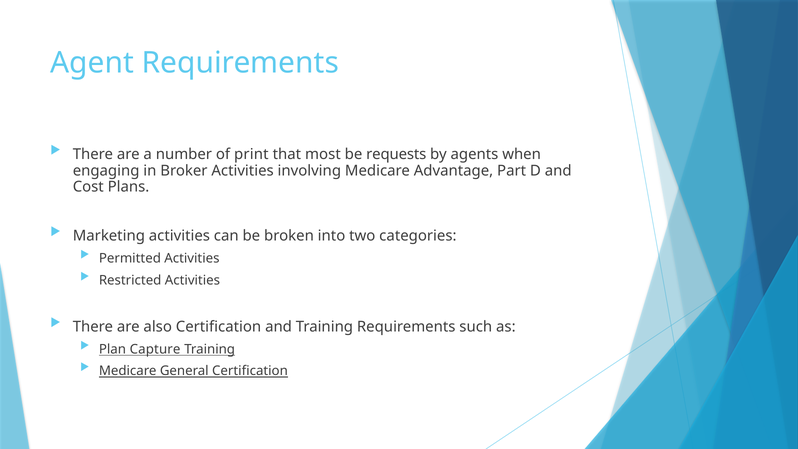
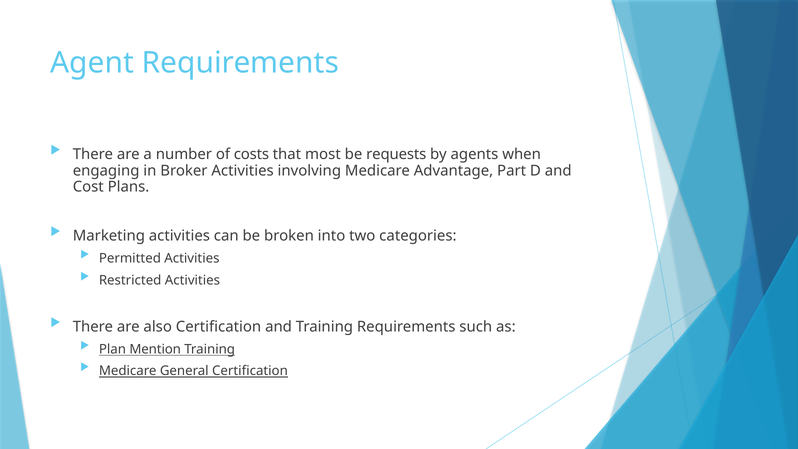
print: print -> costs
Capture: Capture -> Mention
